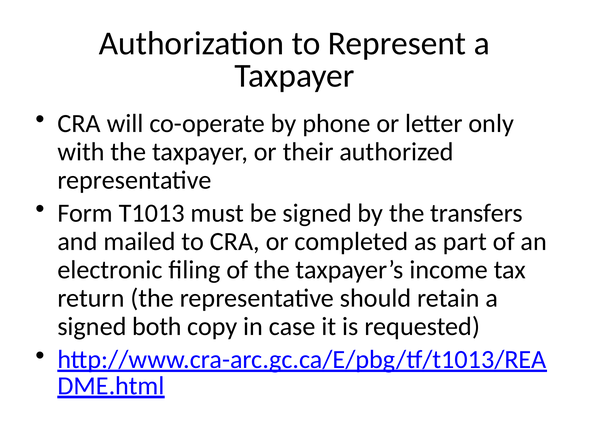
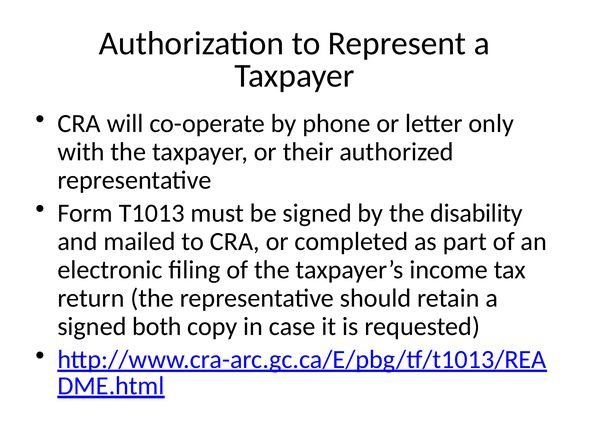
transfers: transfers -> disability
